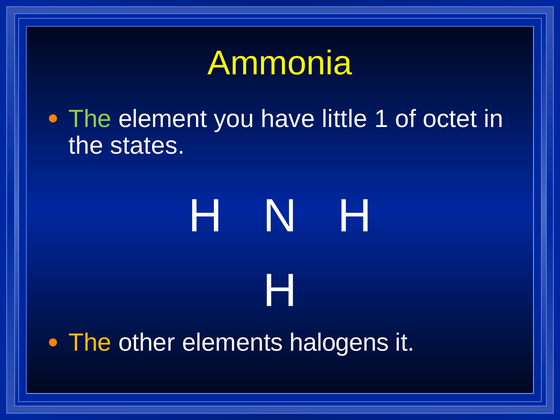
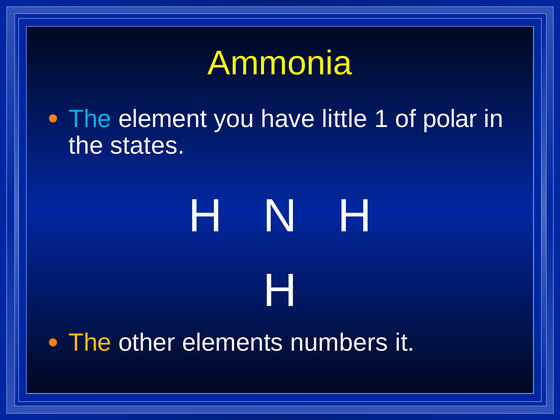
The at (90, 119) colour: light green -> light blue
octet: octet -> polar
halogens: halogens -> numbers
